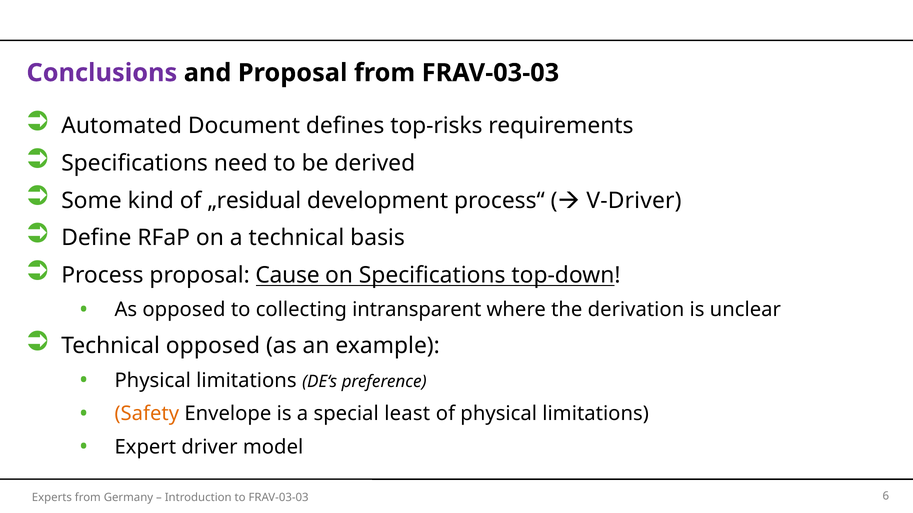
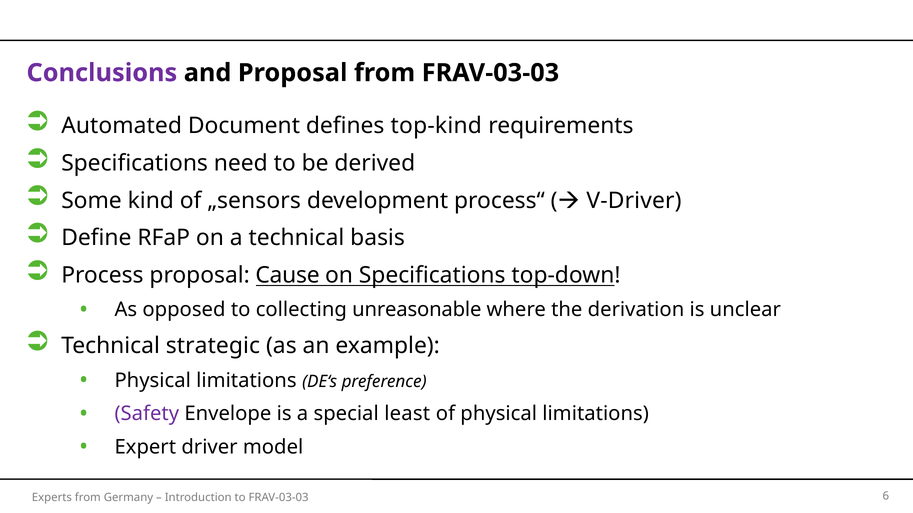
top-risks: top-risks -> top-kind
„residual: „residual -> „sensors
intransparent: intransparent -> unreasonable
Technical opposed: opposed -> strategic
Safety colour: orange -> purple
